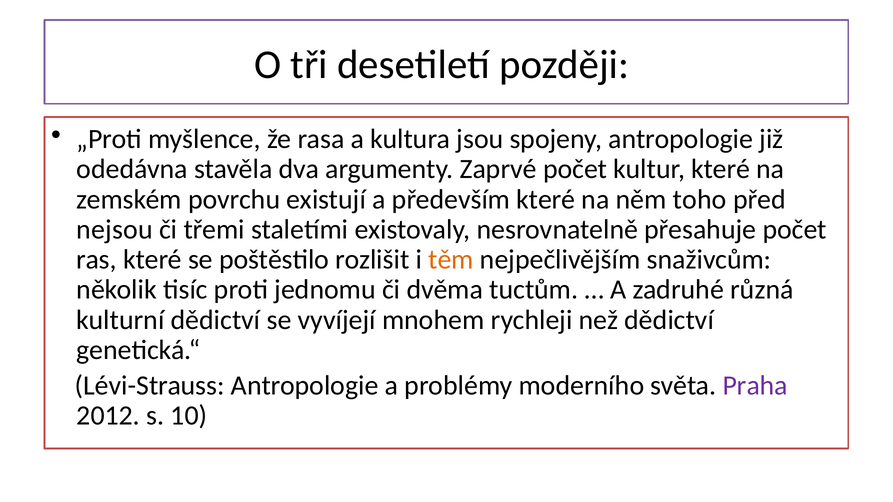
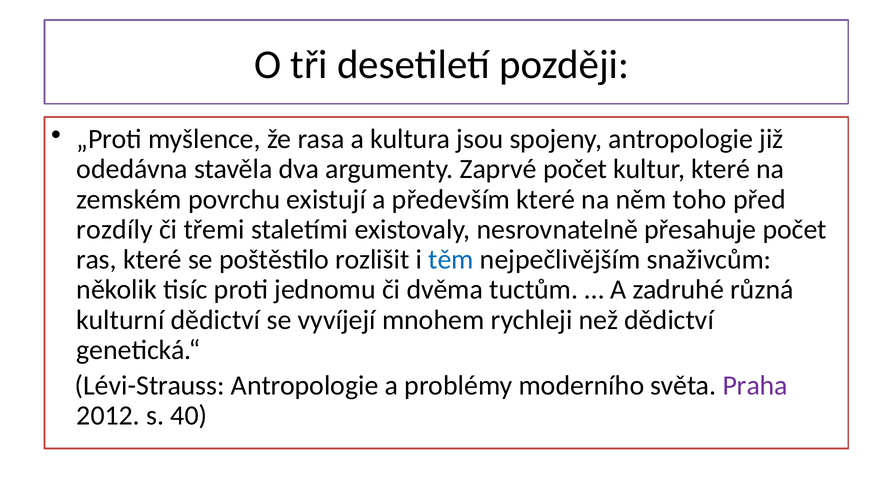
nejsou: nejsou -> rozdíly
těm colour: orange -> blue
10: 10 -> 40
